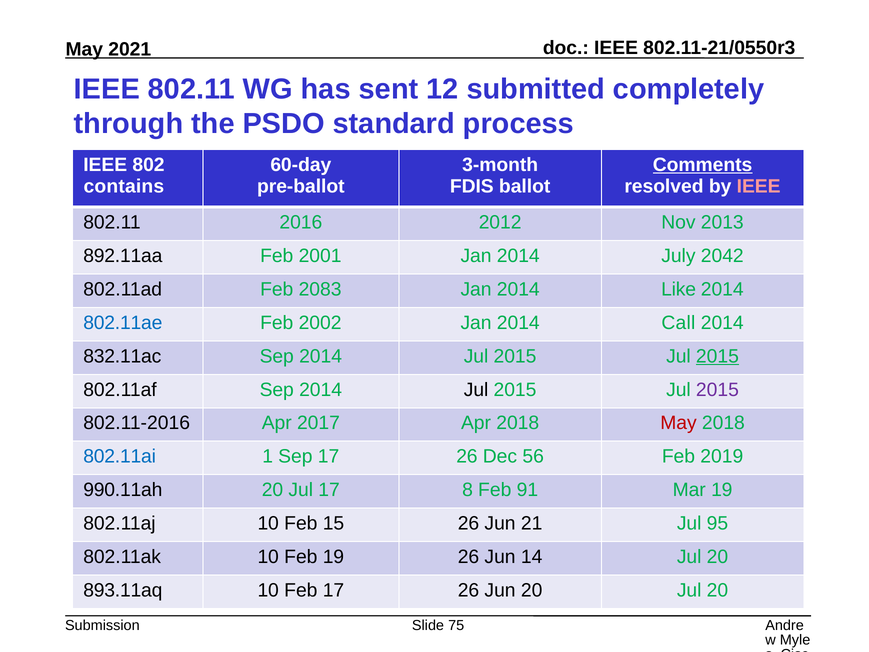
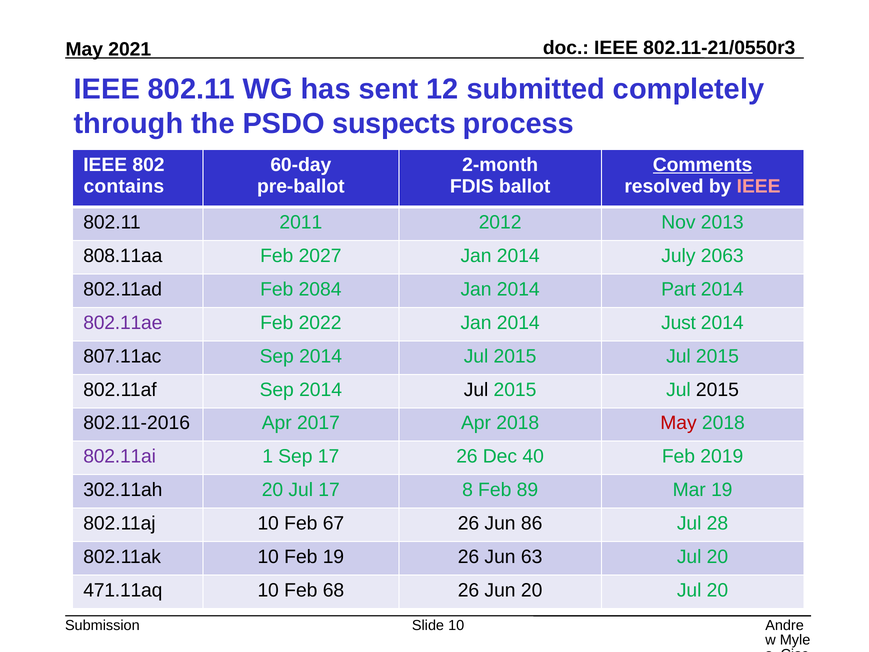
standard: standard -> suspects
3-month: 3-month -> 2-month
2016: 2016 -> 2011
892.11aa: 892.11aa -> 808.11aa
2001: 2001 -> 2027
2042: 2042 -> 2063
2083: 2083 -> 2084
Like: Like -> Part
802.11ae colour: blue -> purple
2002: 2002 -> 2022
Call: Call -> Just
832.11ac: 832.11ac -> 807.11ac
2015 at (717, 356) underline: present -> none
2015 at (717, 390) colour: purple -> black
802.11ai colour: blue -> purple
56: 56 -> 40
990.11ah: 990.11ah -> 302.11ah
91: 91 -> 89
15: 15 -> 67
21: 21 -> 86
95: 95 -> 28
14: 14 -> 63
893.11aq: 893.11aq -> 471.11aq
Feb 17: 17 -> 68
Slide 75: 75 -> 10
